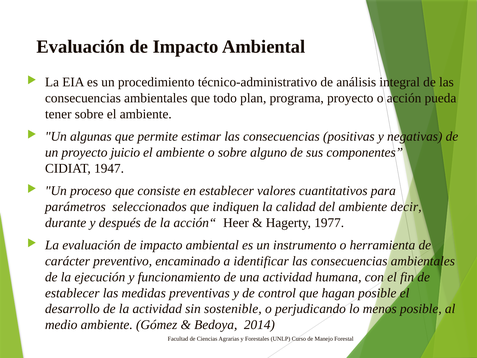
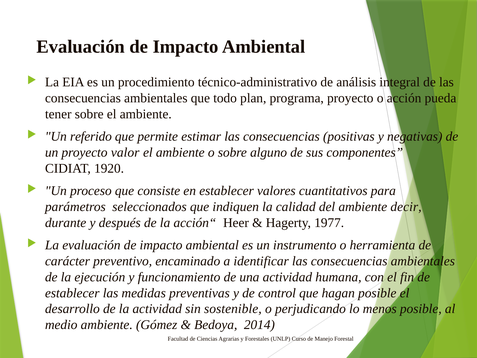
algunas: algunas -> referido
juicio: juicio -> valor
1947: 1947 -> 1920
